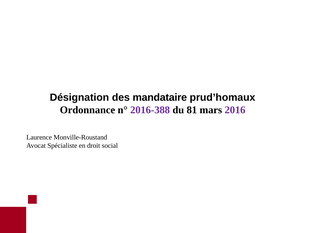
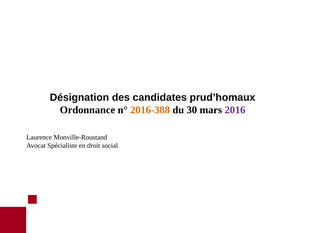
mandataire: mandataire -> candidates
2016-388 colour: purple -> orange
81: 81 -> 30
